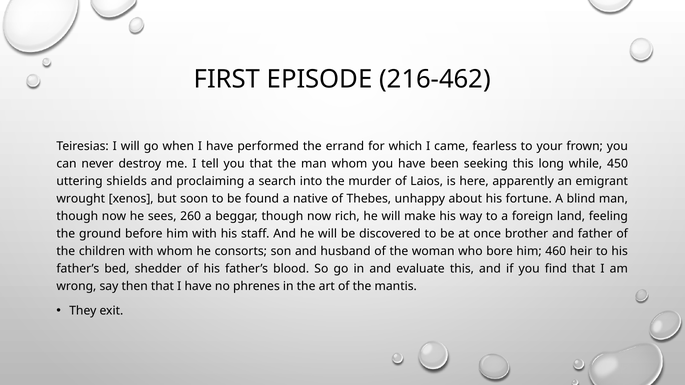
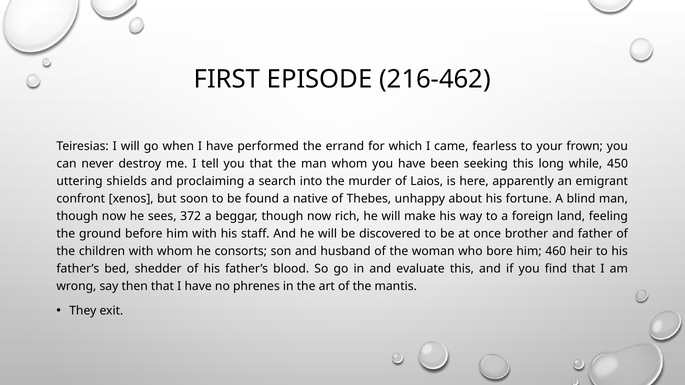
wrought: wrought -> confront
260: 260 -> 372
